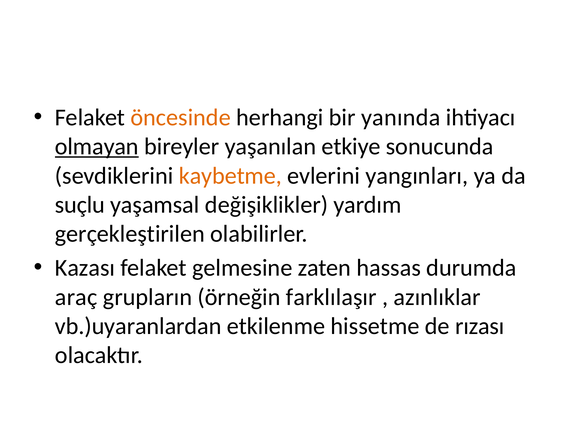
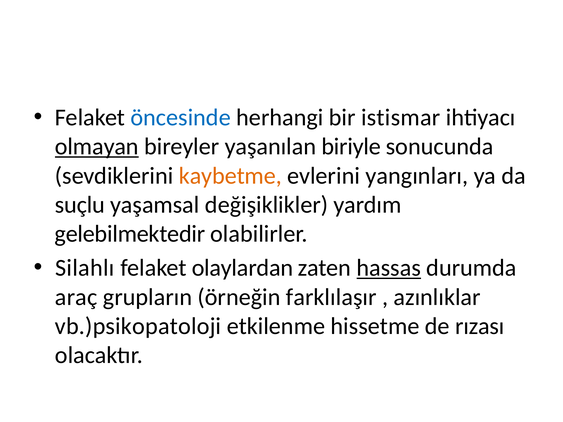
öncesinde colour: orange -> blue
yanında: yanında -> istismar
etkiye: etkiye -> biriyle
gerçekleştirilen: gerçekleştirilen -> gelebilmektedir
Kazası: Kazası -> Silahlı
gelmesine: gelmesine -> olaylardan
hassas underline: none -> present
vb.)uyaranlardan: vb.)uyaranlardan -> vb.)psikopatoloji
